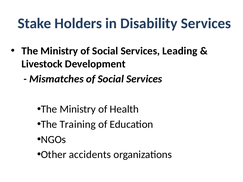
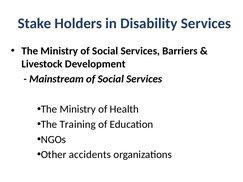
Leading: Leading -> Barriers
Mismatches: Mismatches -> Mainstream
